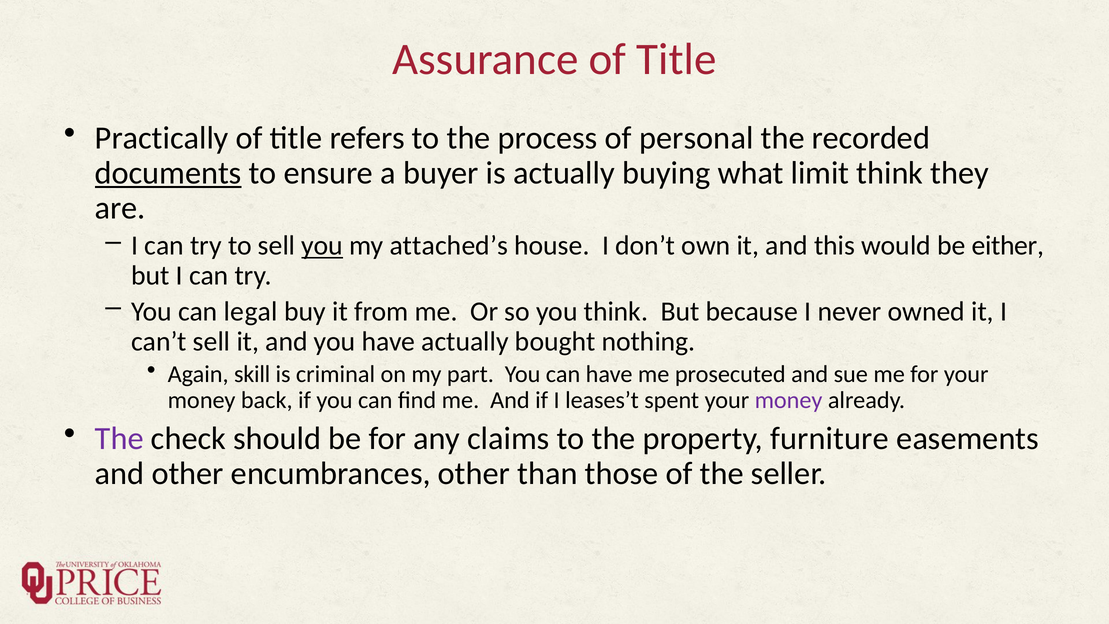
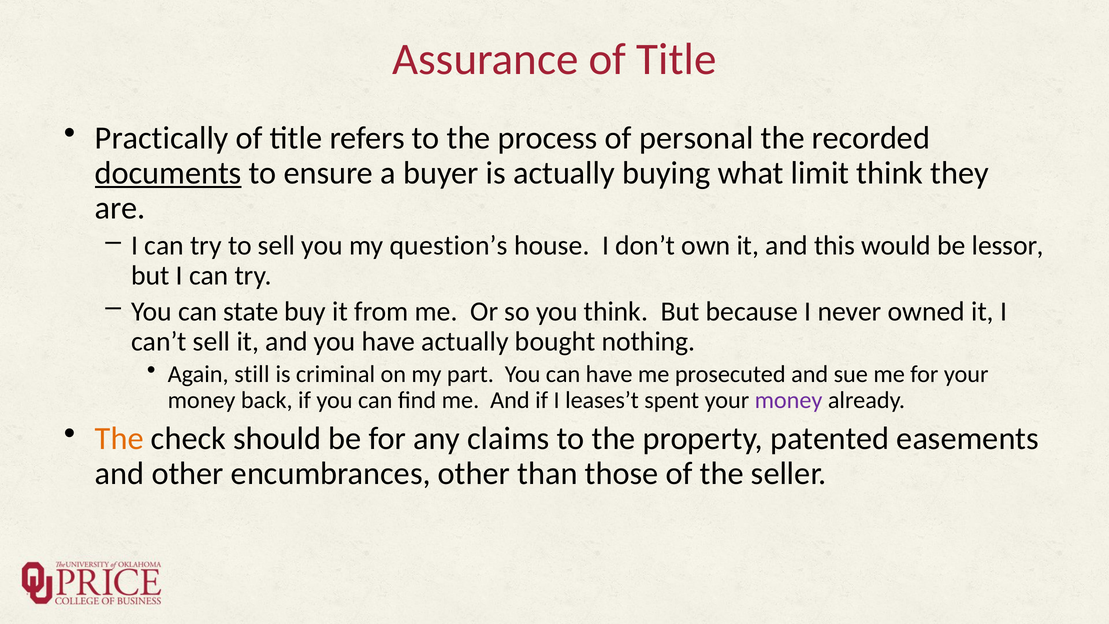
you at (322, 246) underline: present -> none
attached’s: attached’s -> question’s
either: either -> lessor
legal: legal -> state
skill: skill -> still
The at (119, 438) colour: purple -> orange
furniture: furniture -> patented
